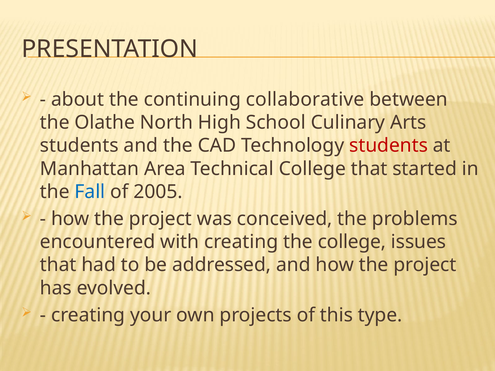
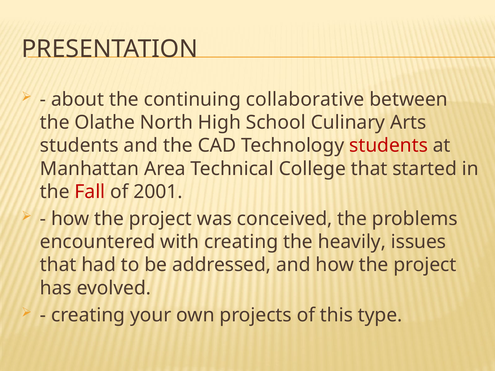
Fall colour: blue -> red
2005: 2005 -> 2001
the college: college -> heavily
